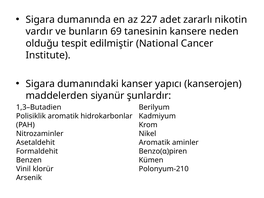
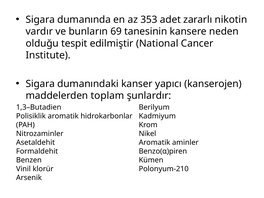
227: 227 -> 353
siyanür: siyanür -> toplam
